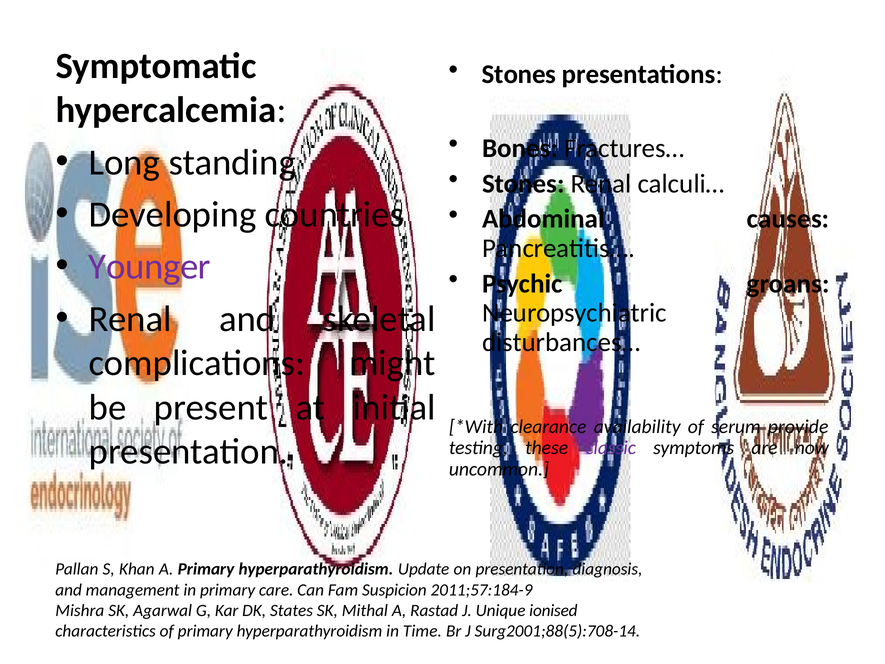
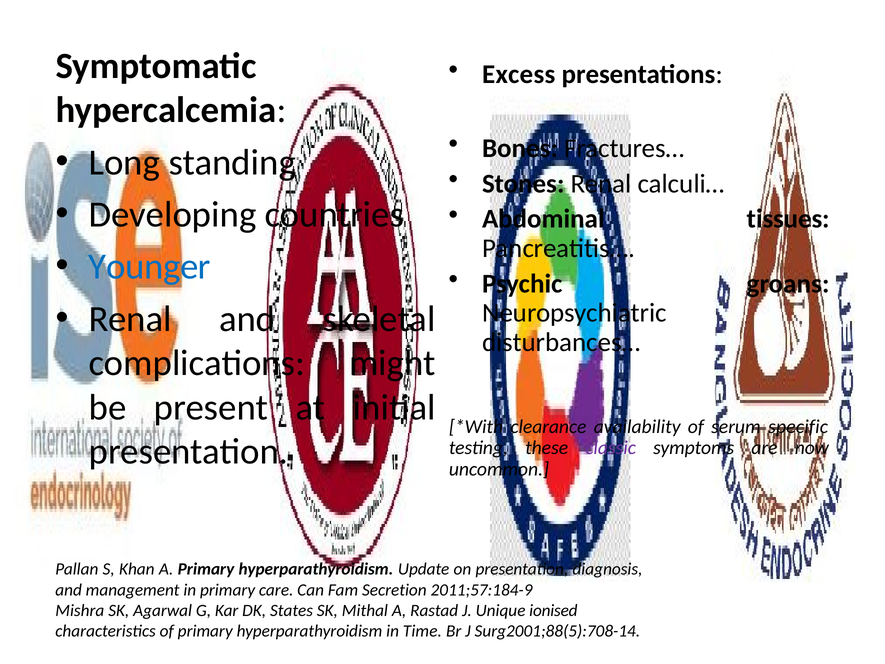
Stones at (519, 74): Stones -> Excess
causes: causes -> tissues
Younger colour: purple -> blue
provide: provide -> specific
Suspicion: Suspicion -> Secretion
